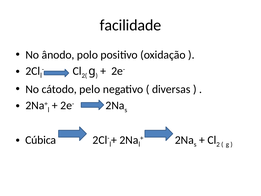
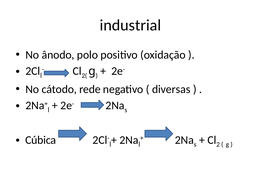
facilidade: facilidade -> industrial
pelo: pelo -> rede
